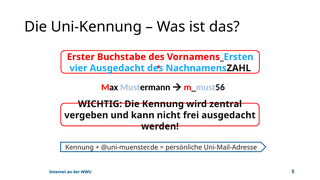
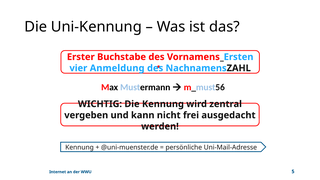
vier Ausgedacht: Ausgedacht -> Anmeldung
